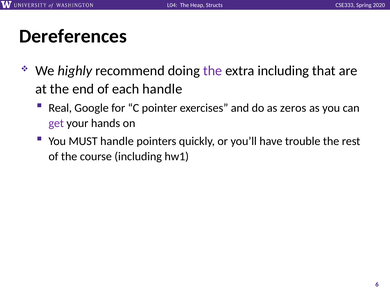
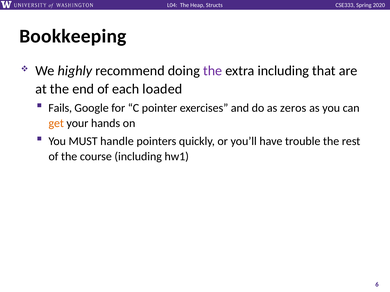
Dereferences: Dereferences -> Bookkeeping
each handle: handle -> loaded
Real: Real -> Fails
get colour: purple -> orange
